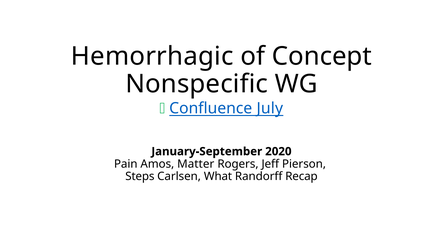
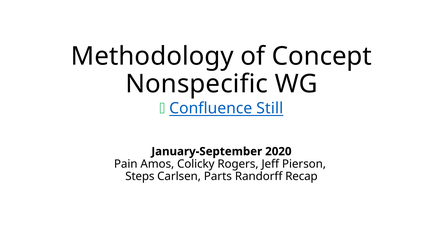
Hemorrhagic: Hemorrhagic -> Methodology
July: July -> Still
Matter: Matter -> Colicky
What: What -> Parts
